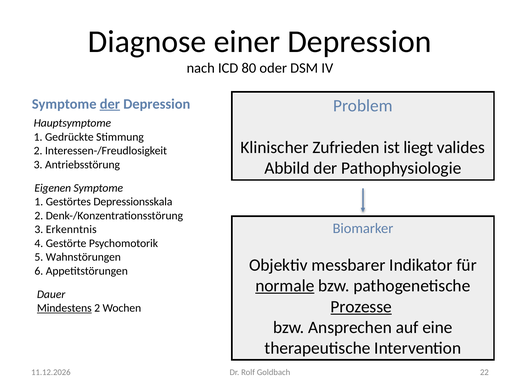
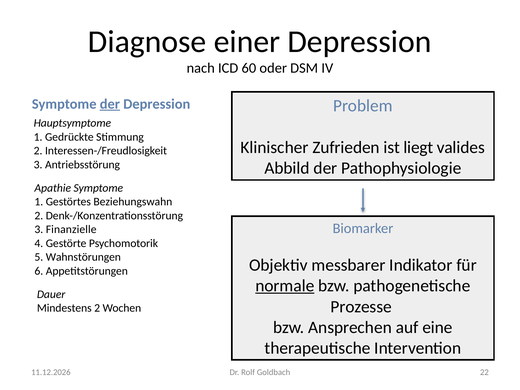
80: 80 -> 60
Eigenen: Eigenen -> Apathie
Depressionsskala: Depressionsskala -> Beziehungswahn
Erkenntnis: Erkenntnis -> Finanzielle
Prozesse underline: present -> none
Mindestens underline: present -> none
